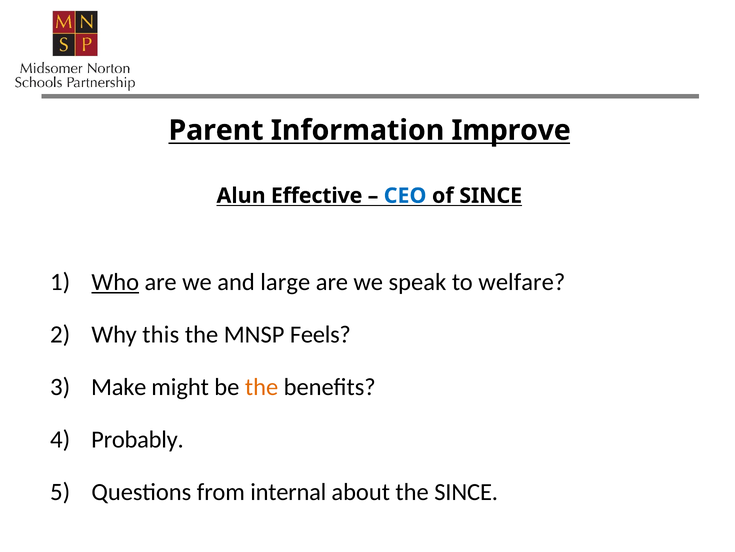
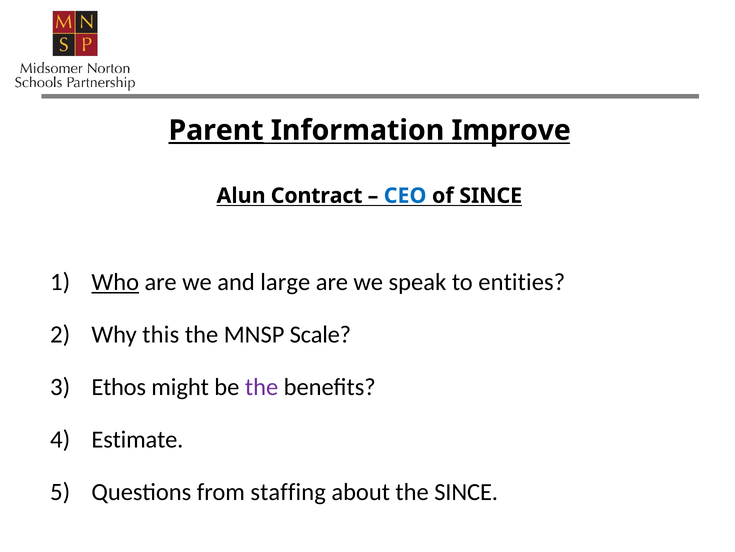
Parent underline: none -> present
Effective: Effective -> Contract
welfare: welfare -> entities
Feels: Feels -> Scale
Make: Make -> Ethos
the at (262, 387) colour: orange -> purple
Probably: Probably -> Estimate
internal: internal -> staffing
